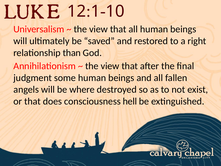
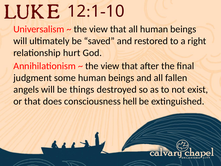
than: than -> hurt
where: where -> things
